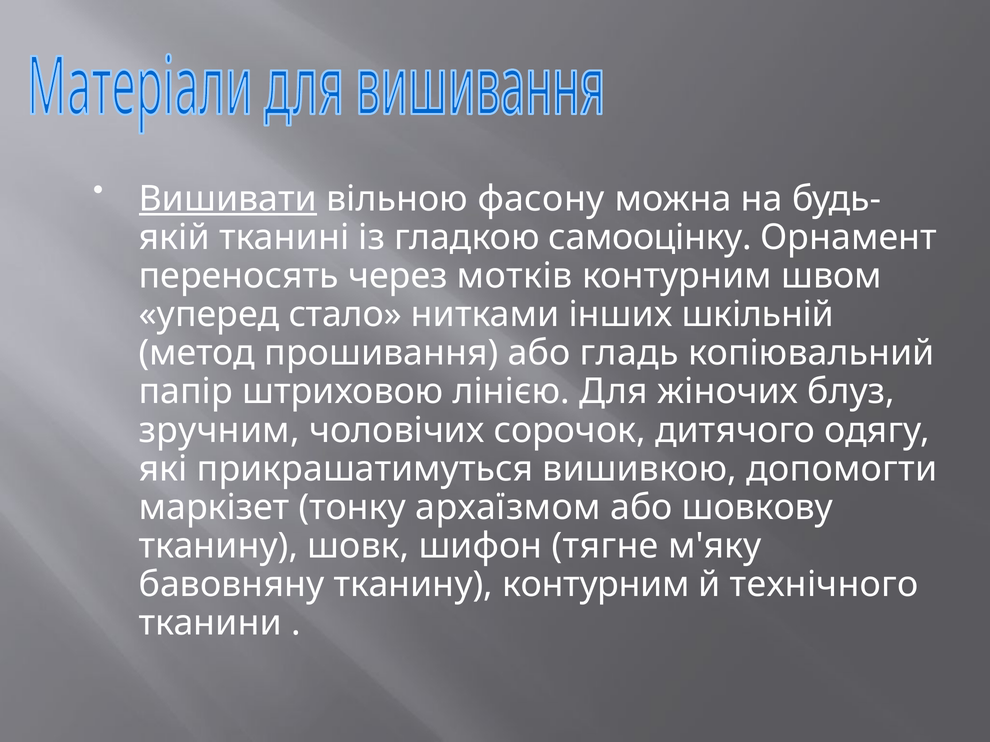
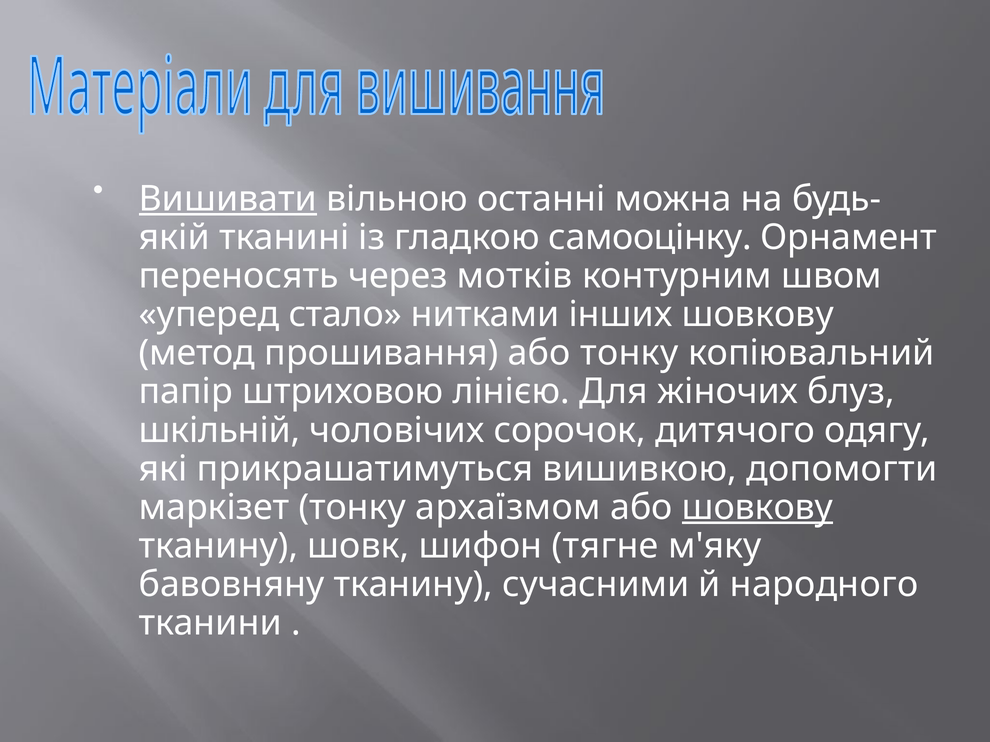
фасону: фасону -> останні
інших шкільній: шкільній -> шовкову
або гладь: гладь -> тонку
зручним: зручним -> шкільній
шовкову at (758, 508) underline: none -> present
тканину контурним: контурним -> сучасними
технічного: технічного -> народного
